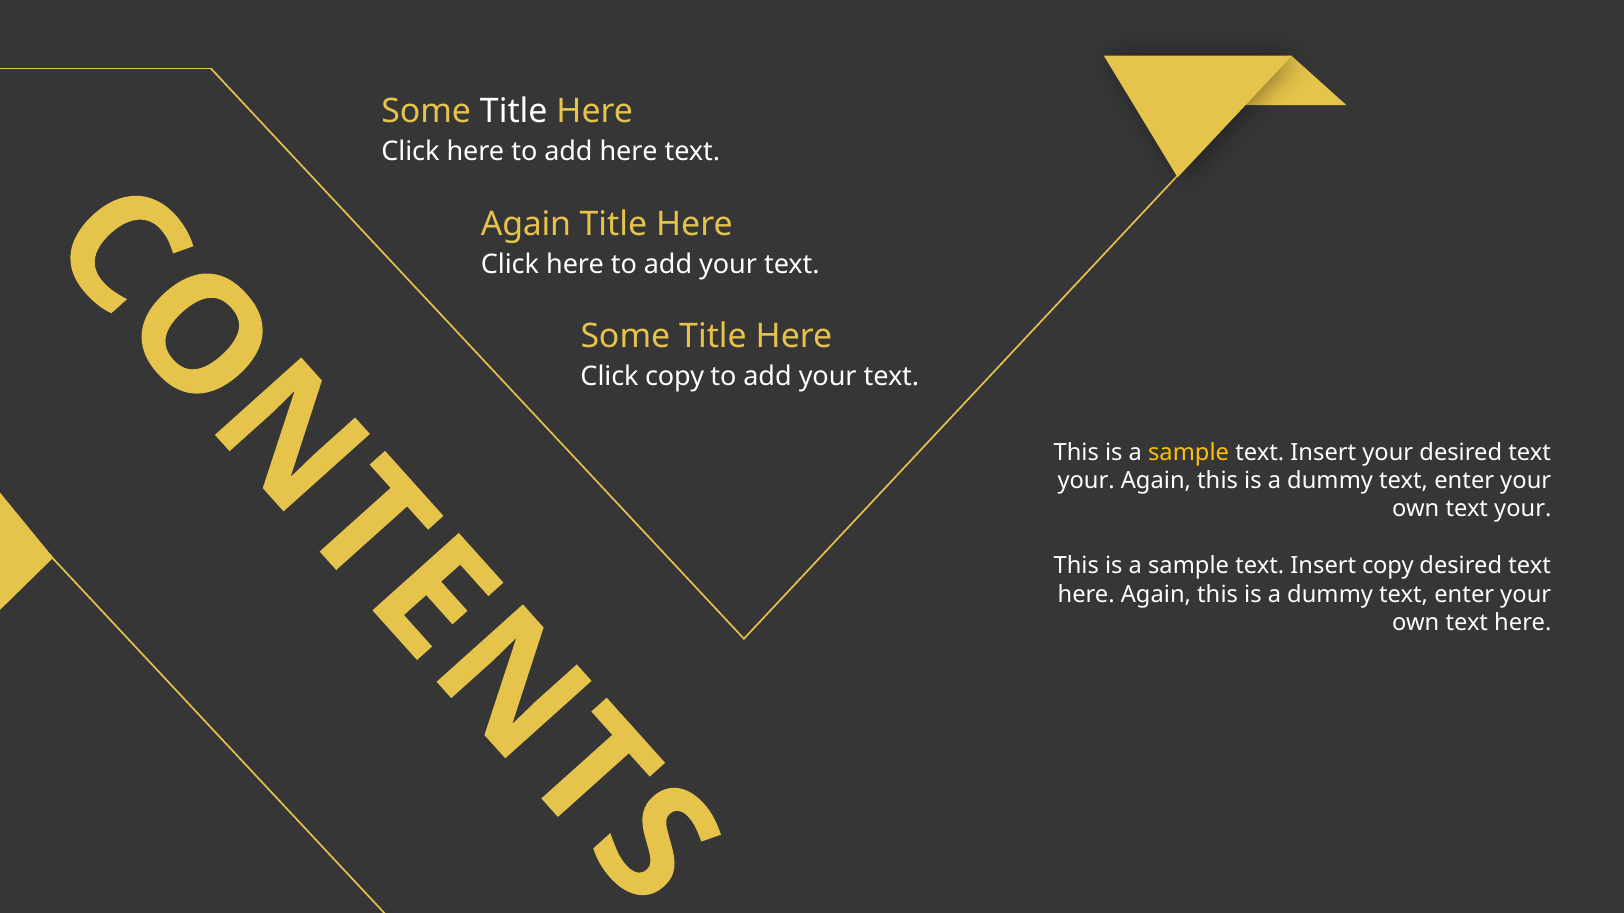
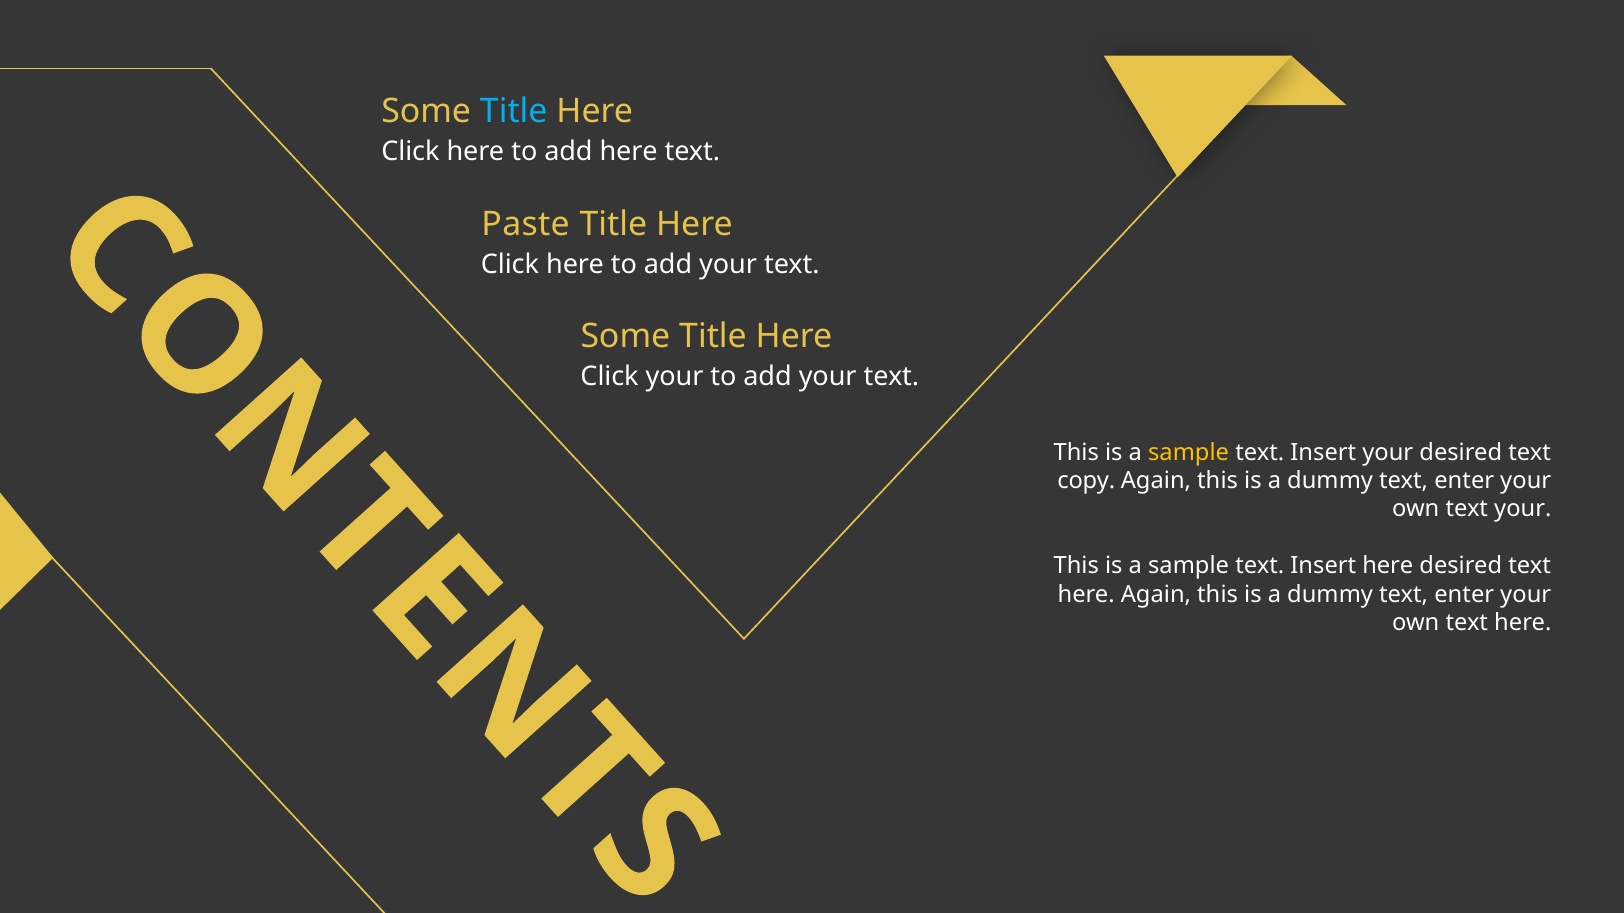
Title at (514, 111) colour: white -> light blue
Again at (526, 224): Again -> Paste
Click copy: copy -> your
your at (1086, 481): your -> copy
Insert copy: copy -> here
